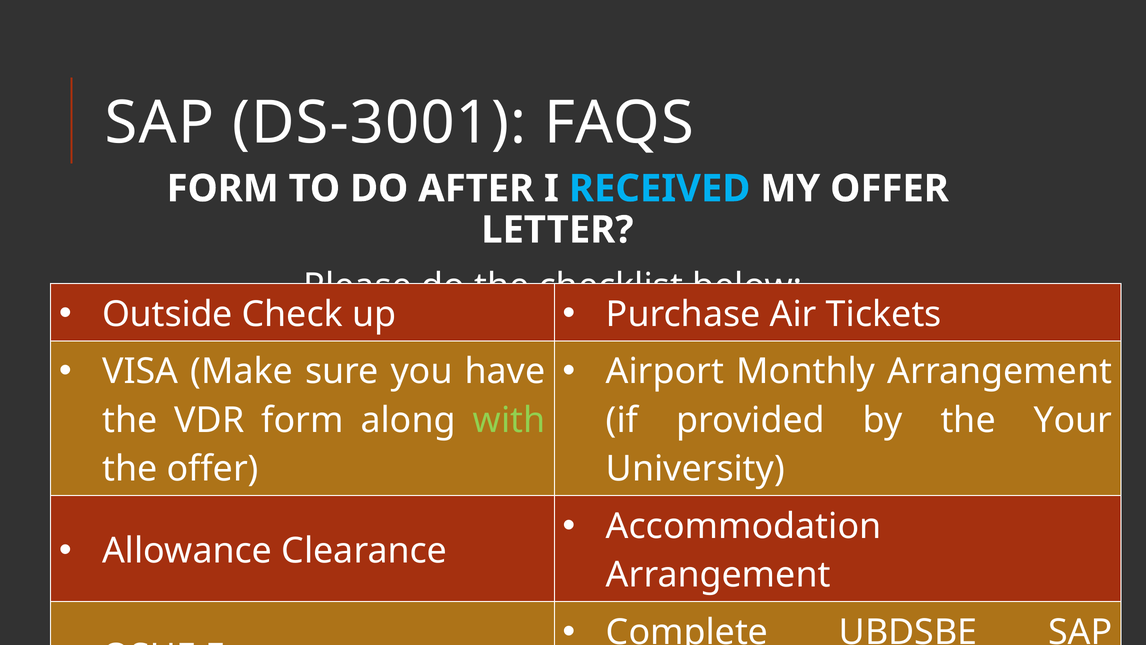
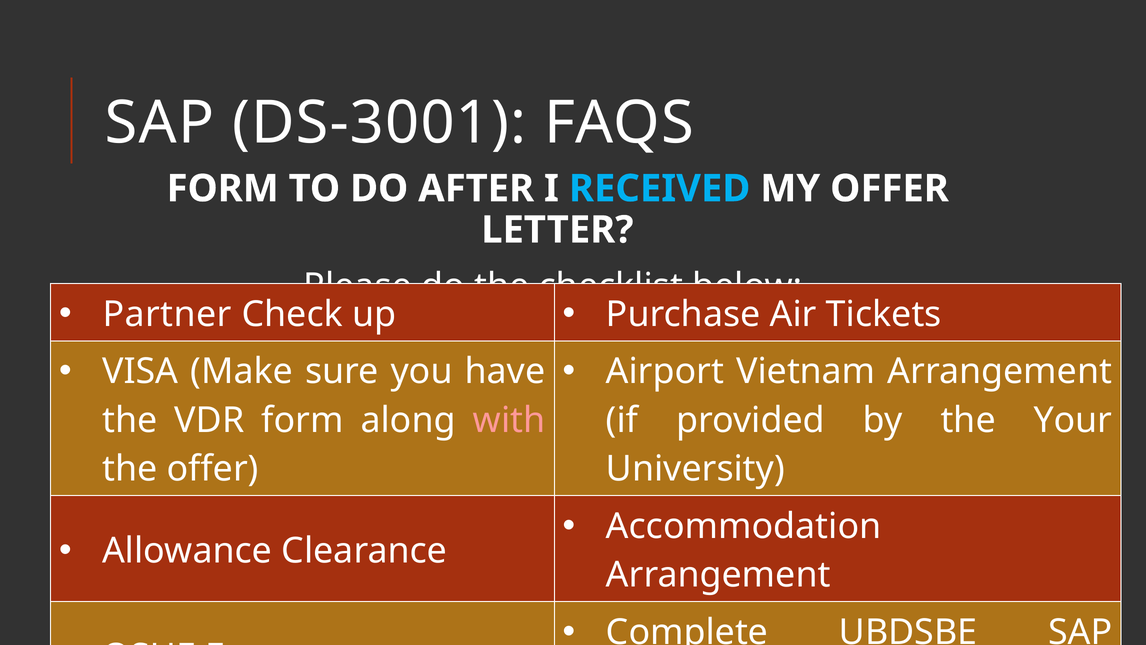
Outside: Outside -> Partner
Monthly: Monthly -> Vietnam
with colour: light green -> pink
